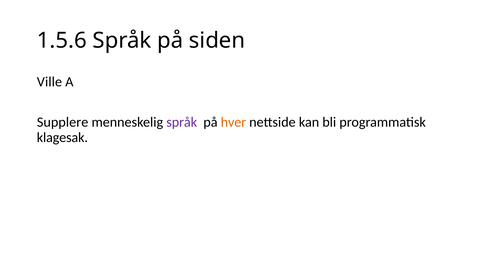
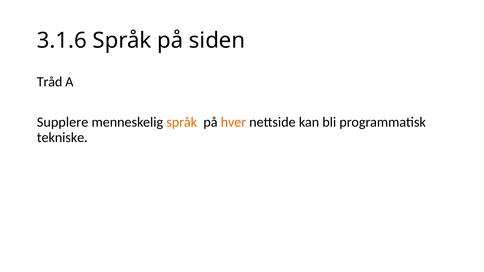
1.5.6: 1.5.6 -> 3.1.6
Ville: Ville -> Tråd
språk at (182, 122) colour: purple -> orange
klagesak: klagesak -> tekniske
